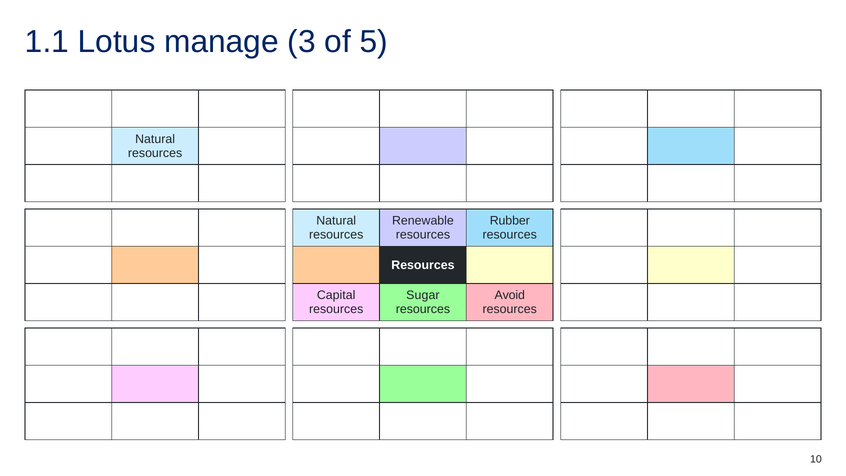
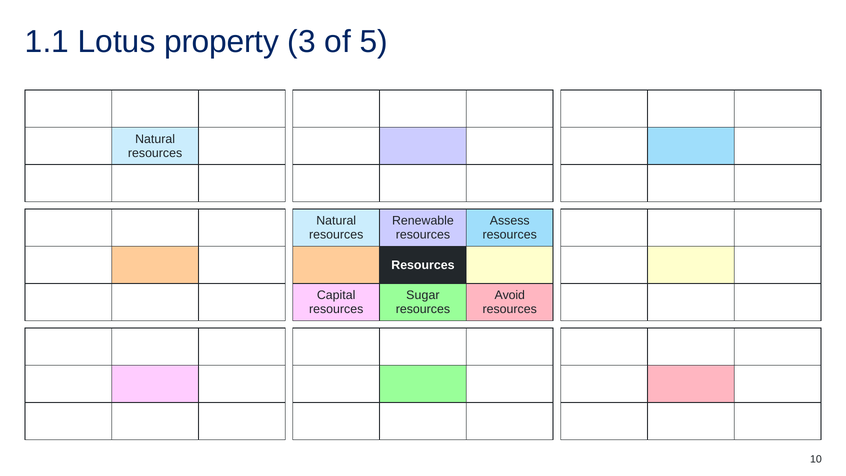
manage: manage -> property
Rubber: Rubber -> Assess
